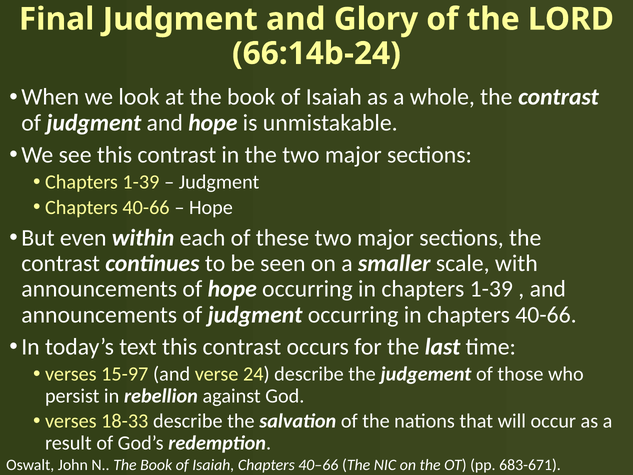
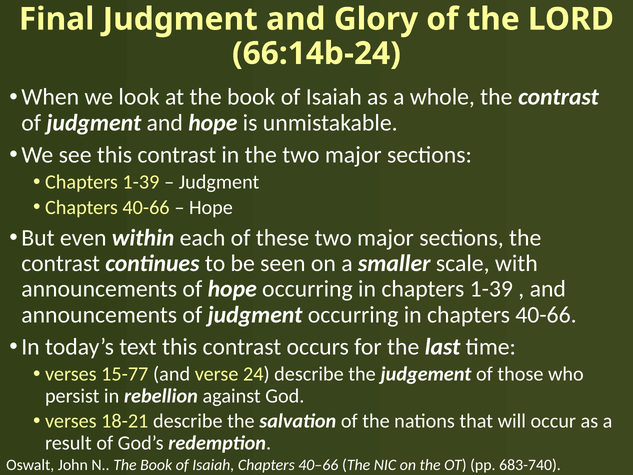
15-97: 15-97 -> 15-77
18-33: 18-33 -> 18-21
683-671: 683-671 -> 683-740
